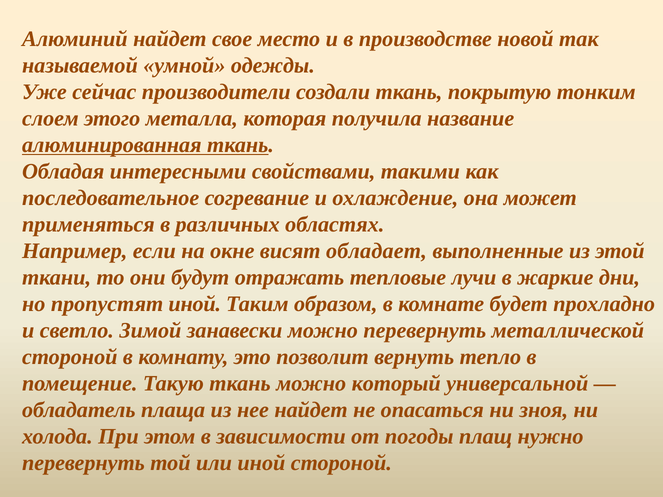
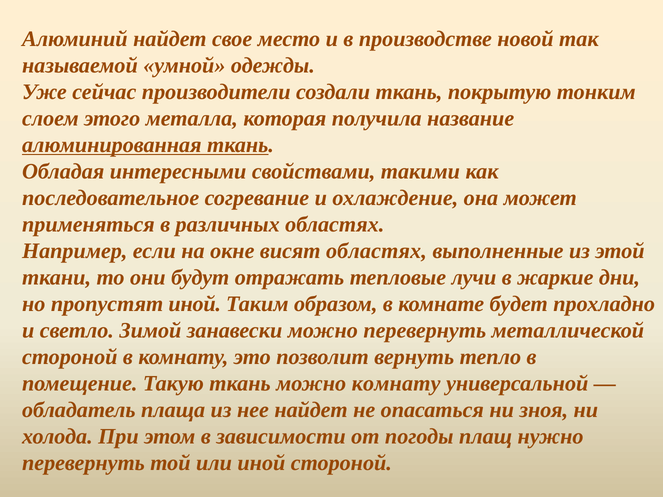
висят обладает: обладает -> областях
можно который: который -> комнату
